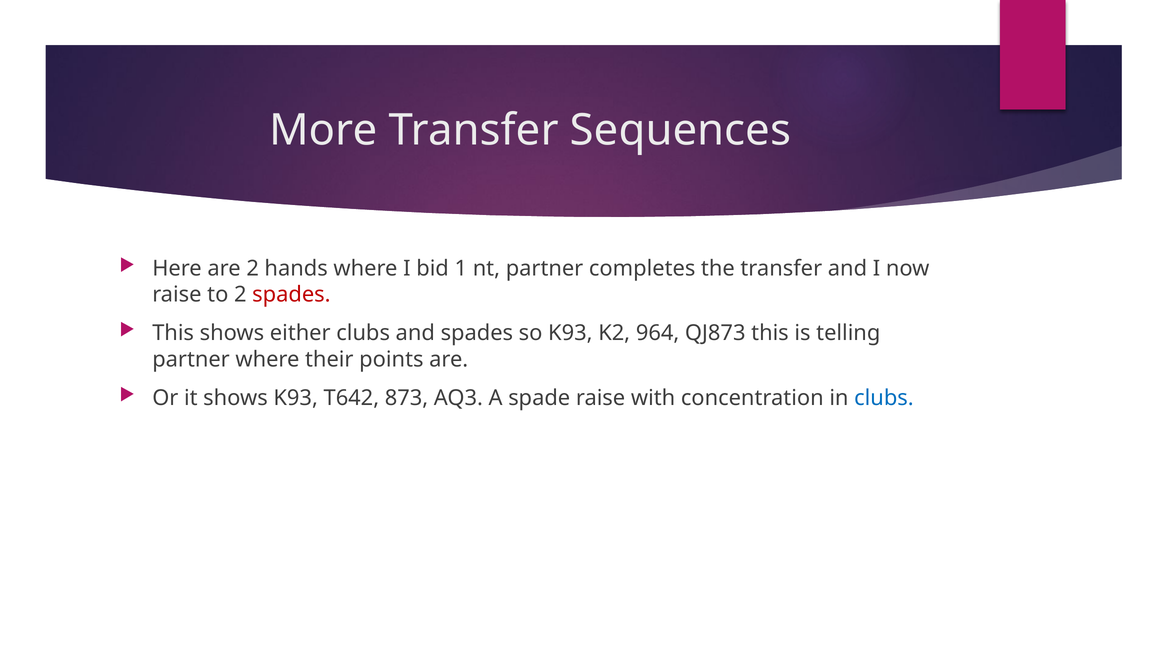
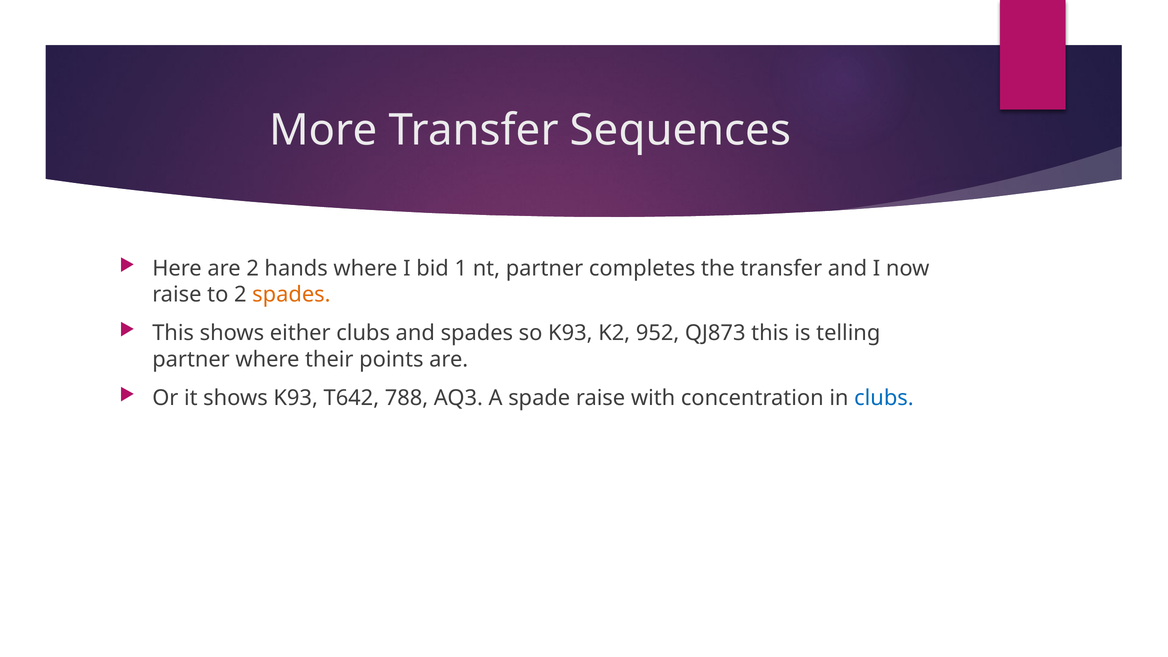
spades at (291, 295) colour: red -> orange
964: 964 -> 952
873: 873 -> 788
